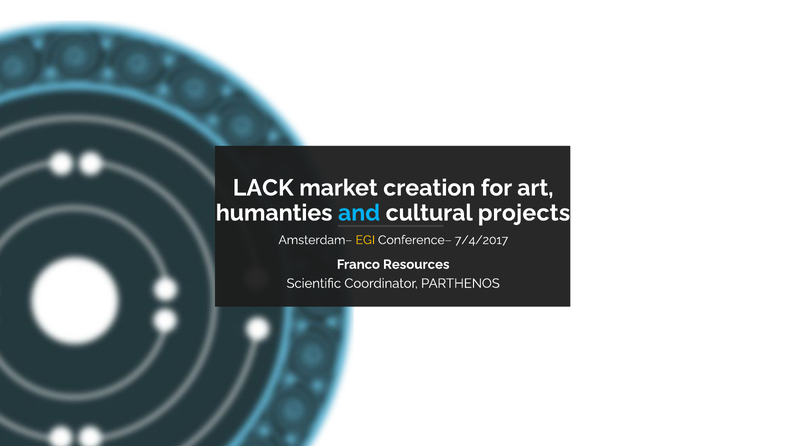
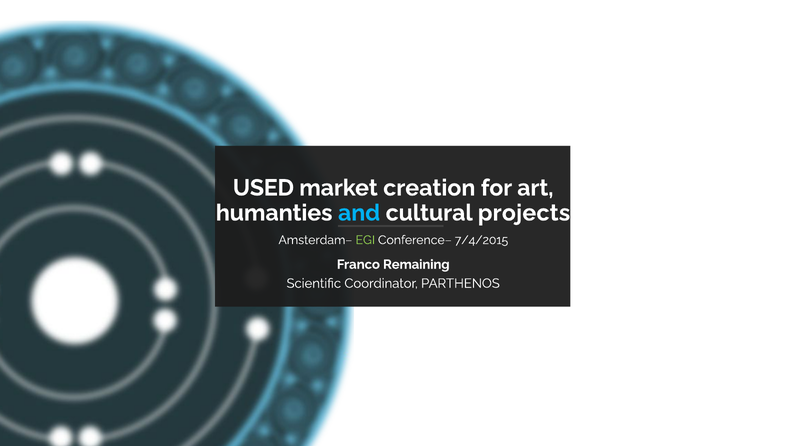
LACK: LACK -> USED
EGI colour: yellow -> light green
7/4/2017: 7/4/2017 -> 7/4/2015
Resources: Resources -> Remaining
